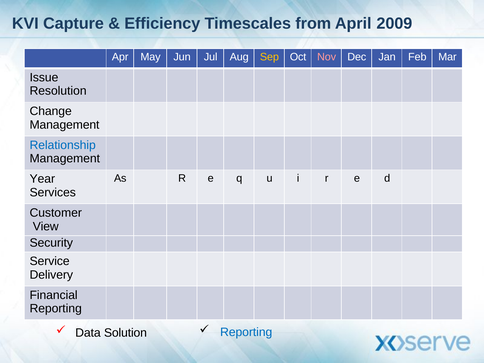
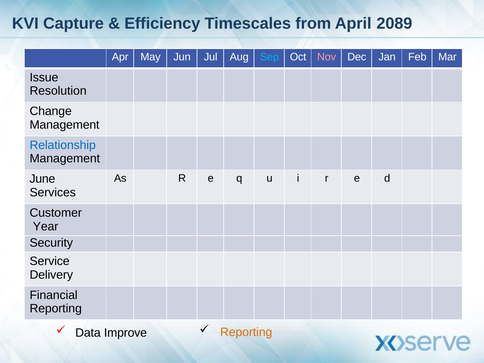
2009: 2009 -> 2089
Sep colour: yellow -> light blue
Year: Year -> June
View: View -> Year
Solution: Solution -> Improve
Reporting at (246, 332) colour: blue -> orange
